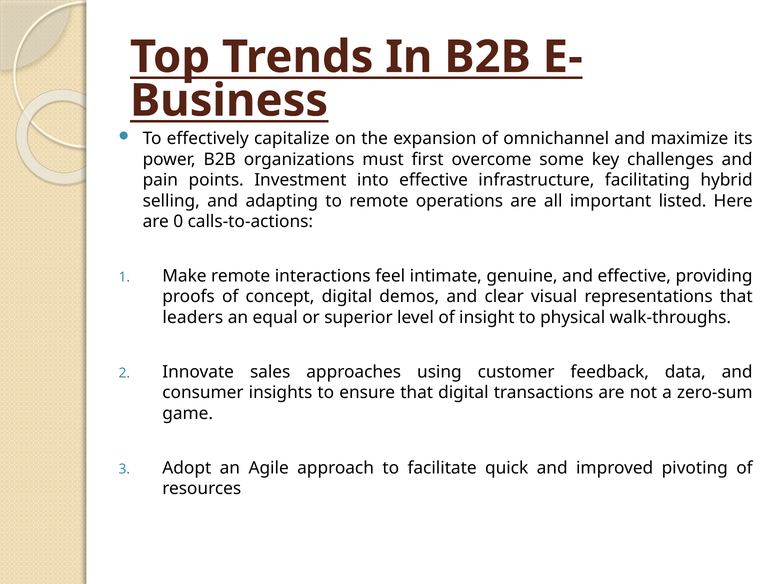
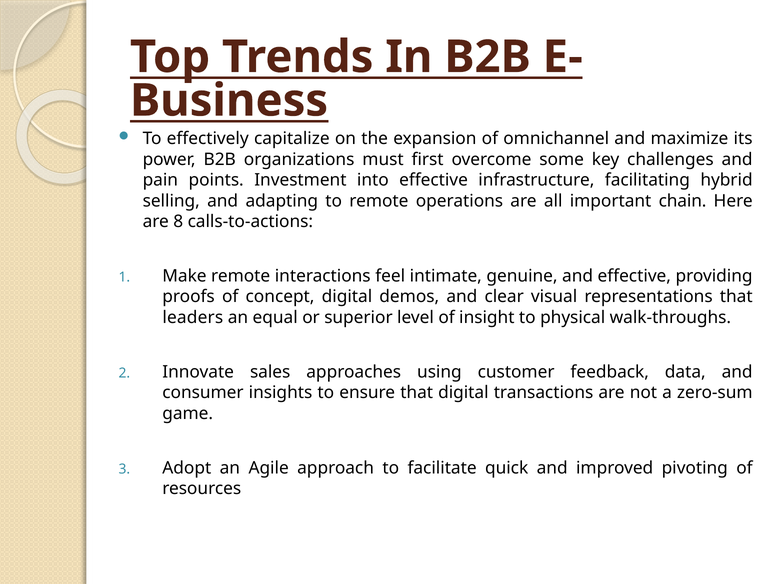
listed: listed -> chain
0: 0 -> 8
